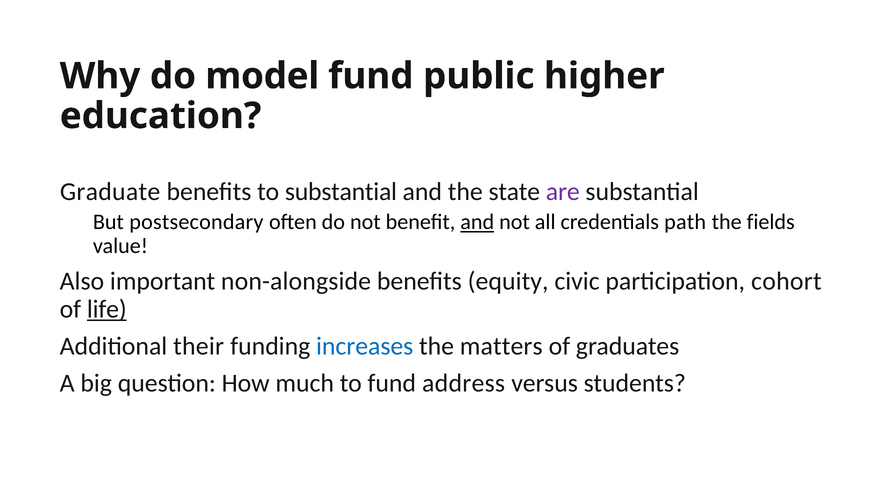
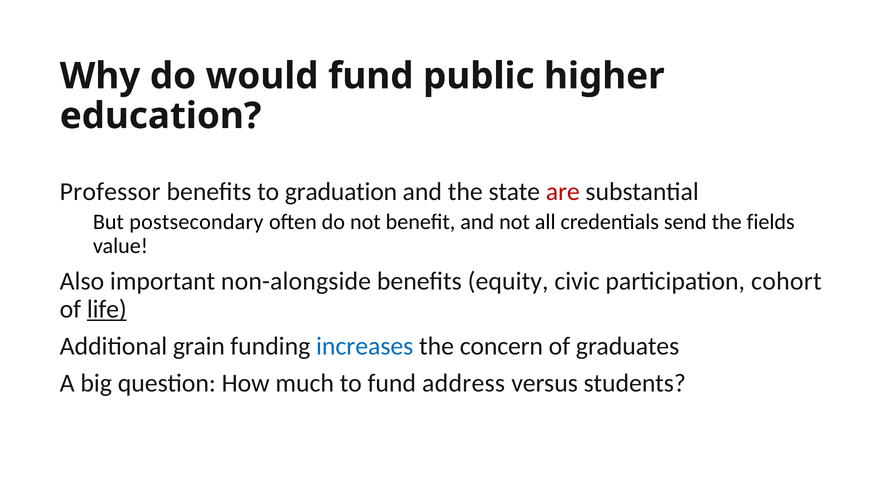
model: model -> would
Graduate: Graduate -> Professor
to substantial: substantial -> graduation
are colour: purple -> red
and at (477, 222) underline: present -> none
path: path -> send
their: their -> grain
matters: matters -> concern
